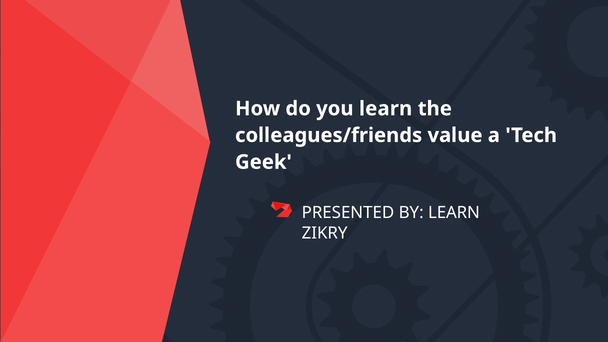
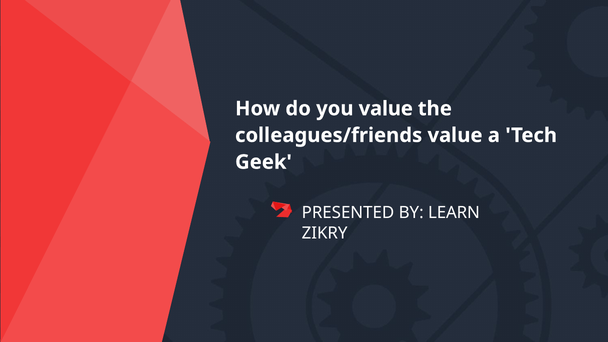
you learn: learn -> value
